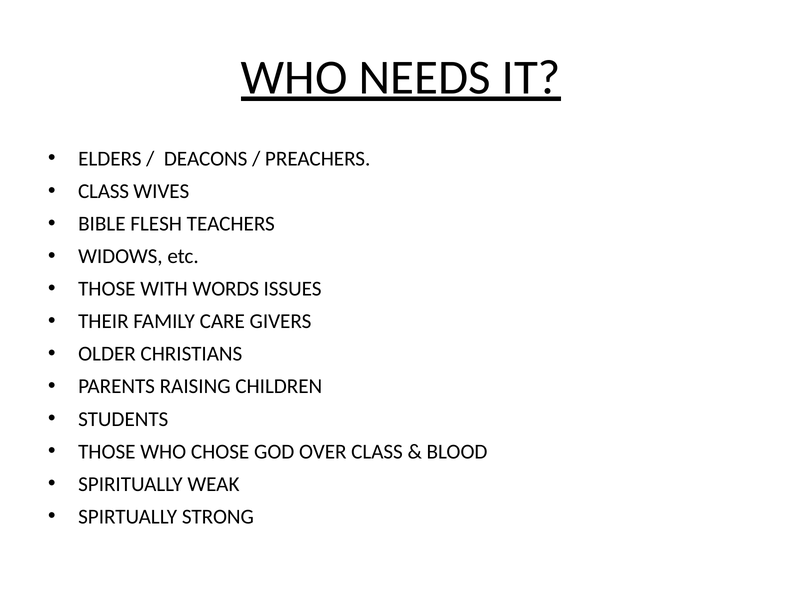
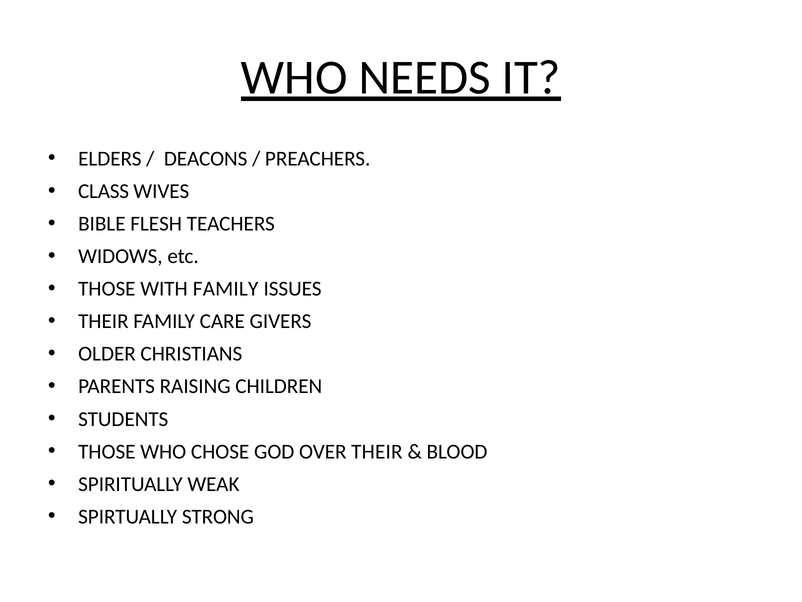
WITH WORDS: WORDS -> FAMILY
OVER CLASS: CLASS -> THEIR
